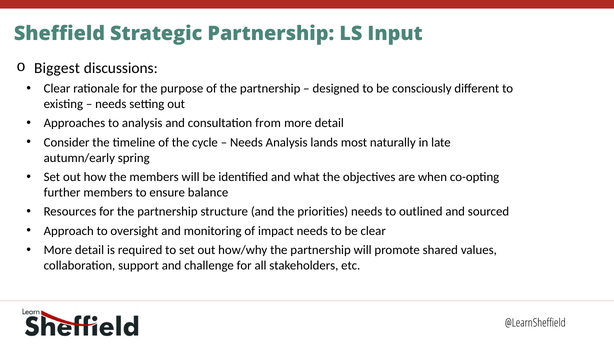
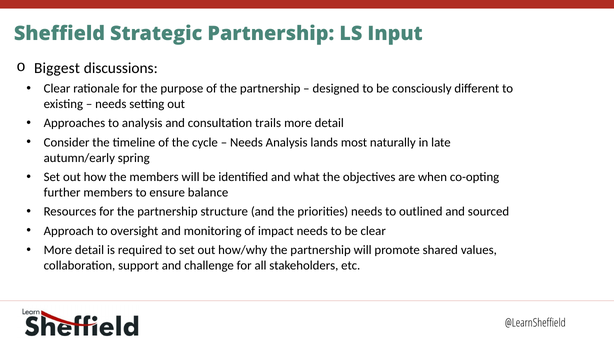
from: from -> trails
